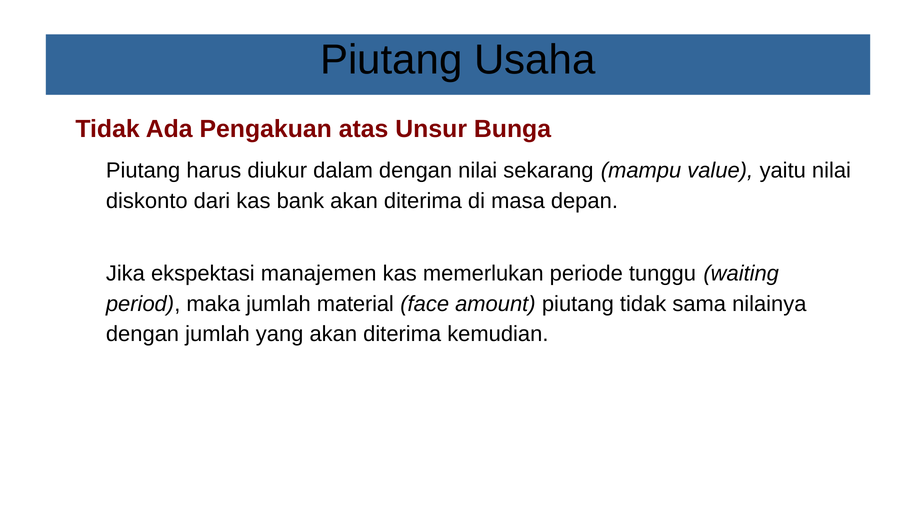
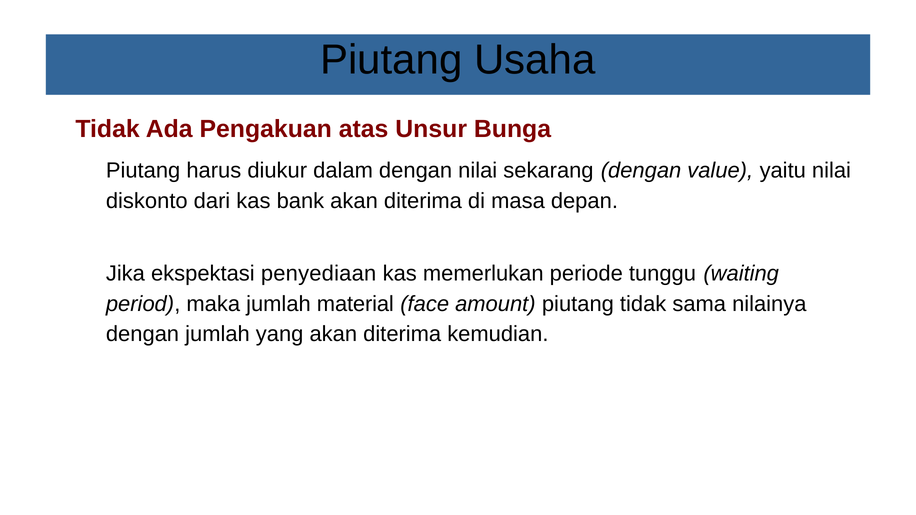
sekarang mampu: mampu -> dengan
manajemen: manajemen -> penyediaan
